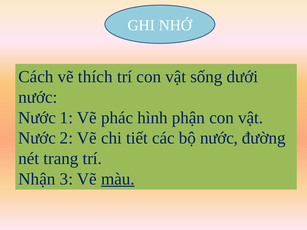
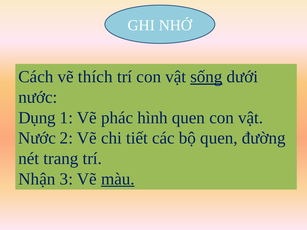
sống underline: none -> present
Nước at (37, 118): Nước -> Dụng
hình phận: phận -> quen
bộ nước: nước -> quen
